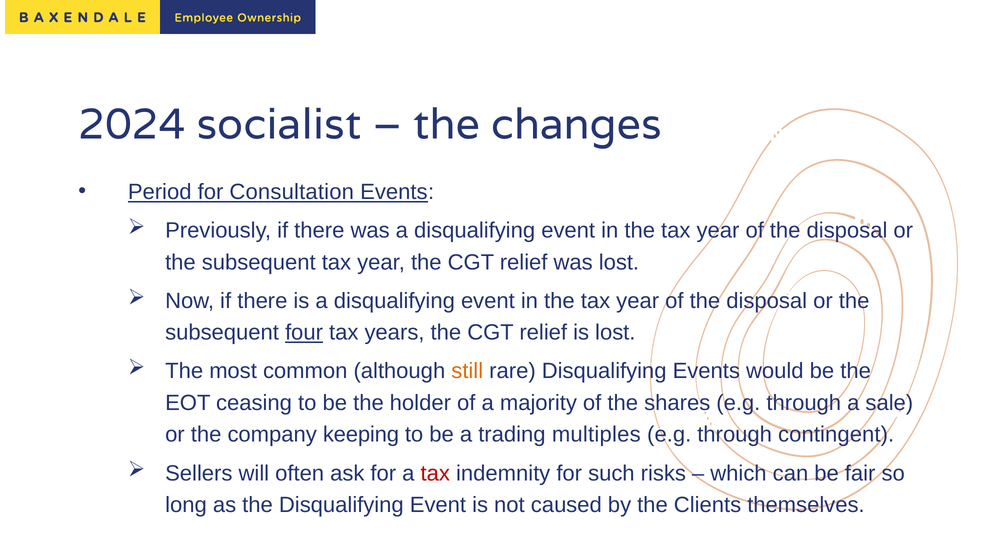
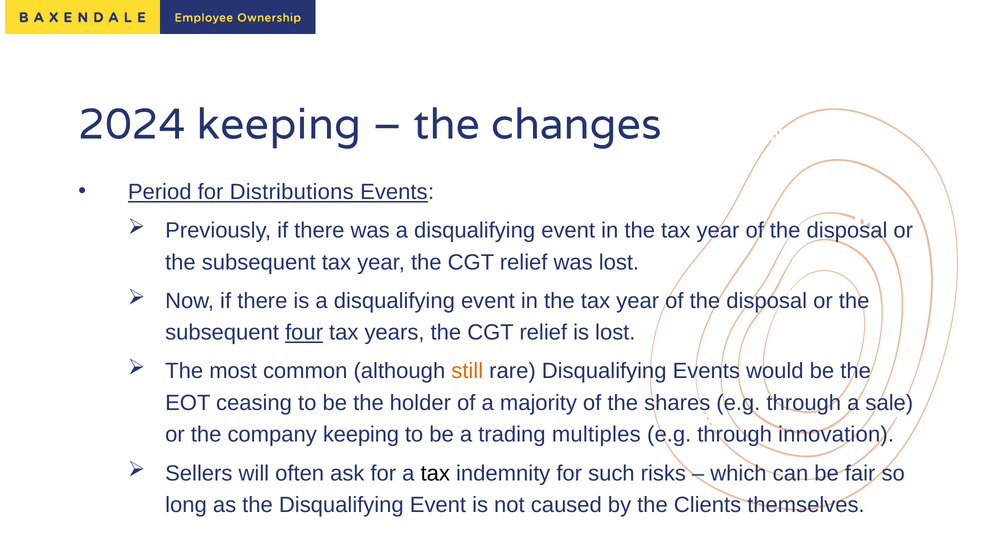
2024 socialist: socialist -> keeping
Consultation: Consultation -> Distributions
contingent: contingent -> innovation
tax at (435, 473) colour: red -> black
